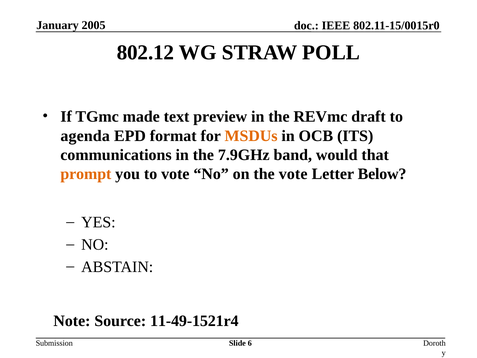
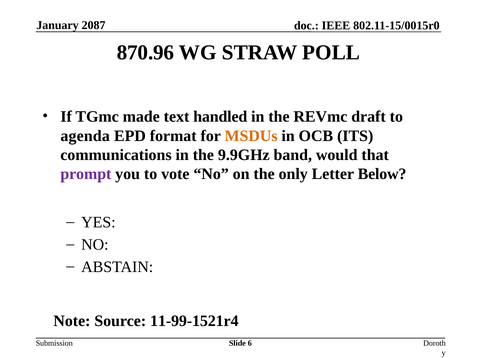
2005: 2005 -> 2087
802.12: 802.12 -> 870.96
preview: preview -> handled
7.9GHz: 7.9GHz -> 9.9GHz
prompt colour: orange -> purple
the vote: vote -> only
11-49-1521r4: 11-49-1521r4 -> 11-99-1521r4
